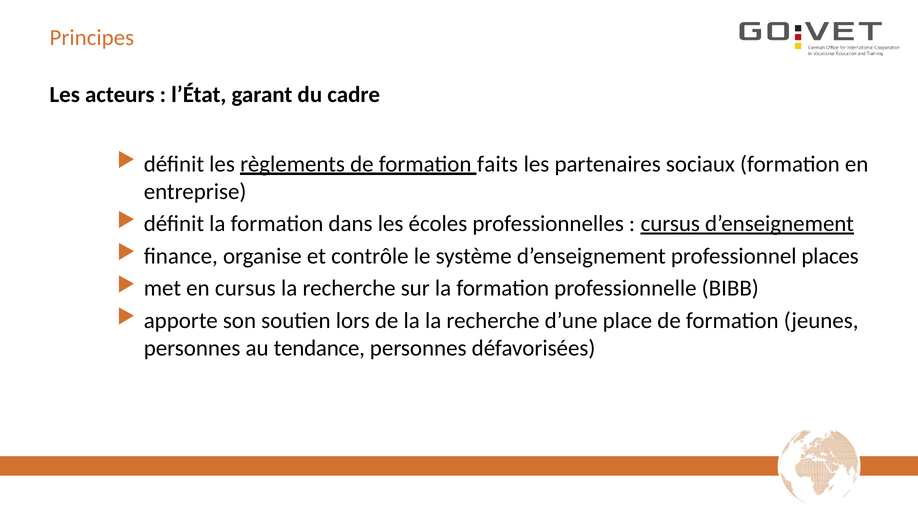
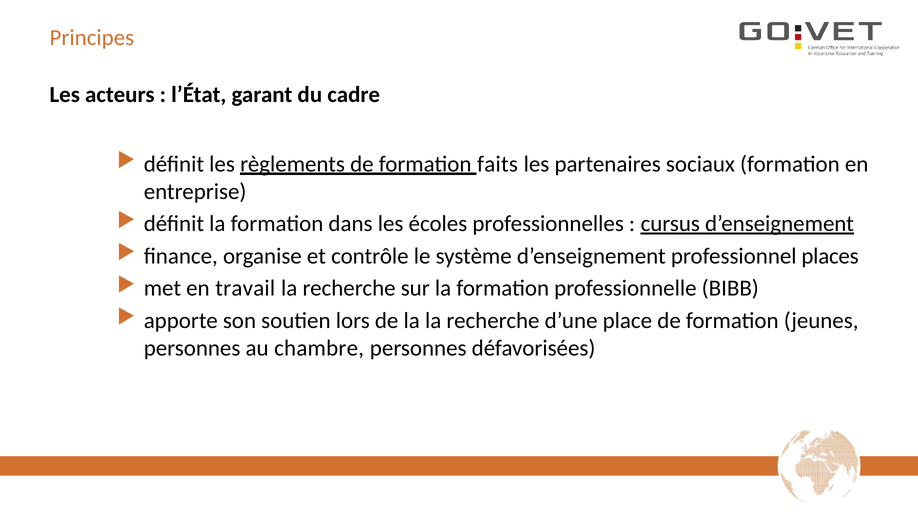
en cursus: cursus -> travail
tendance: tendance -> chambre
